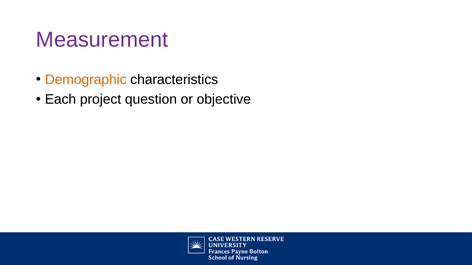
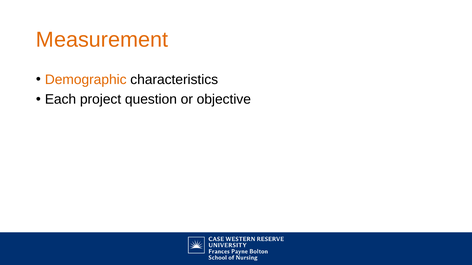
Measurement colour: purple -> orange
